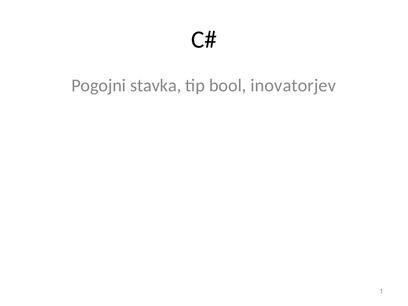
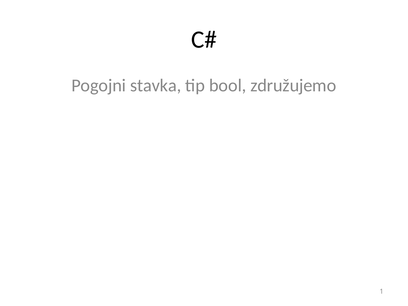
inovatorjev: inovatorjev -> združujemo
